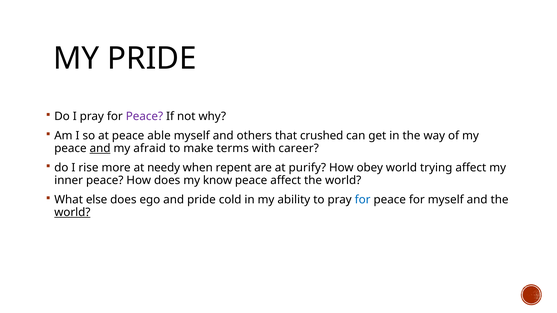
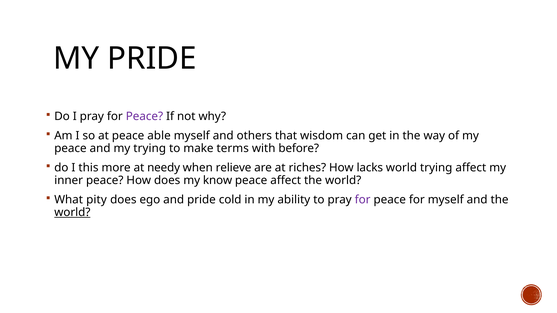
crushed: crushed -> wisdom
and at (100, 148) underline: present -> none
my afraid: afraid -> trying
career: career -> before
rise: rise -> this
repent: repent -> relieve
purify: purify -> riches
obey: obey -> lacks
else: else -> pity
for at (363, 200) colour: blue -> purple
